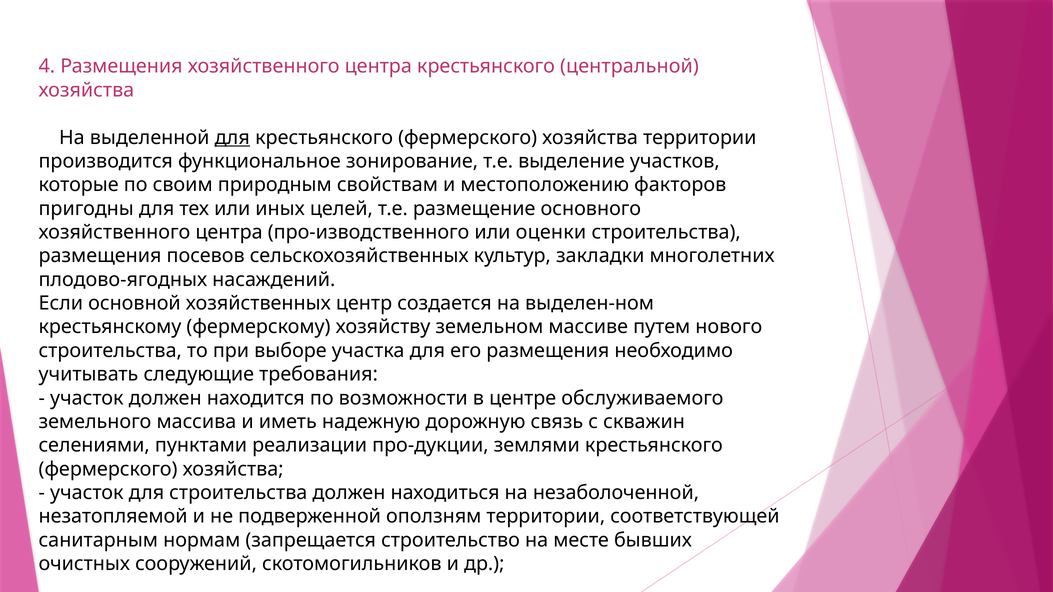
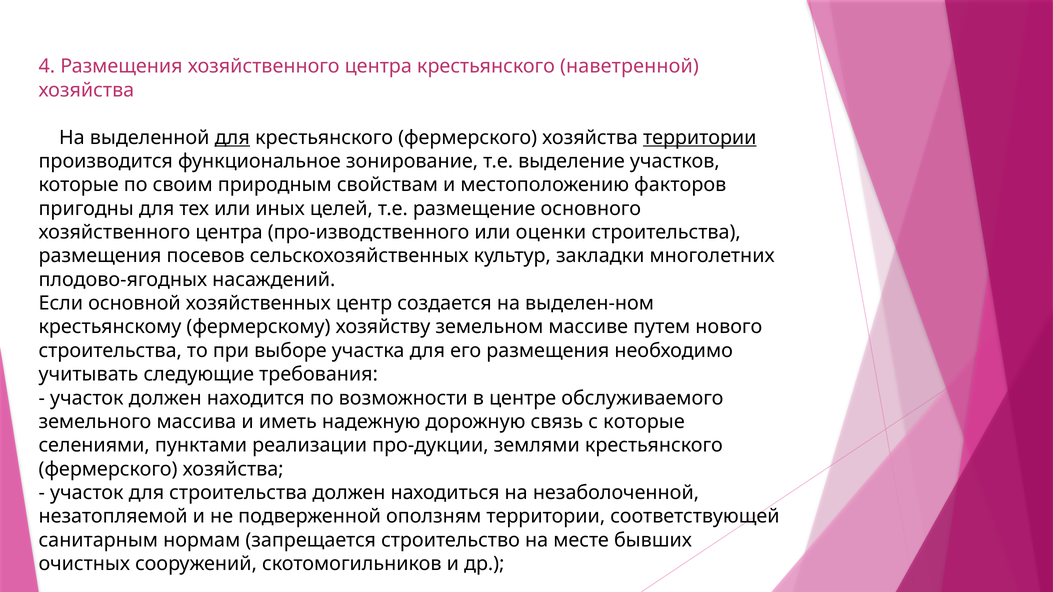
центральной: центральной -> наветренной
территории at (700, 138) underline: none -> present
с скважин: скважин -> которые
